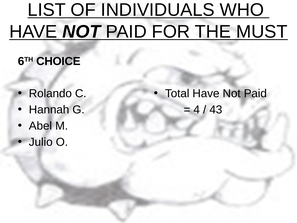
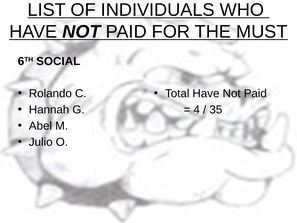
CHOICE: CHOICE -> SOCIAL
43: 43 -> 35
